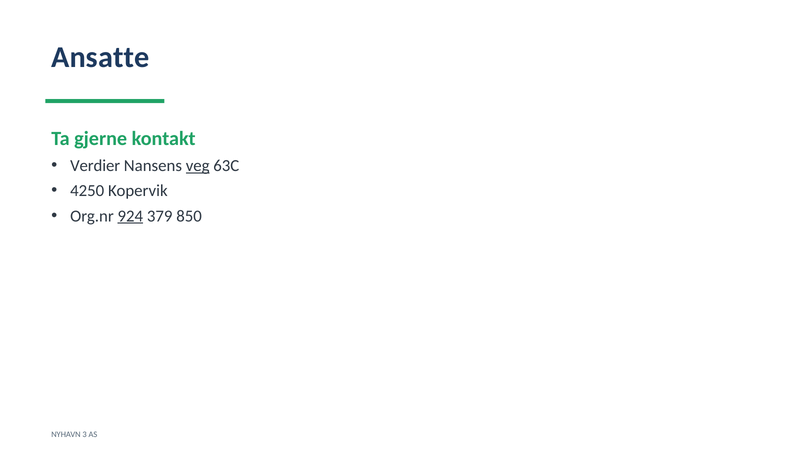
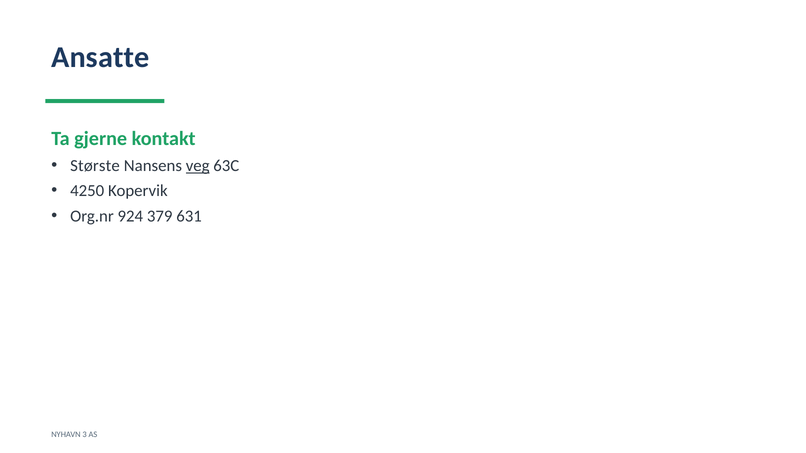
Verdier: Verdier -> Største
924 underline: present -> none
850: 850 -> 631
